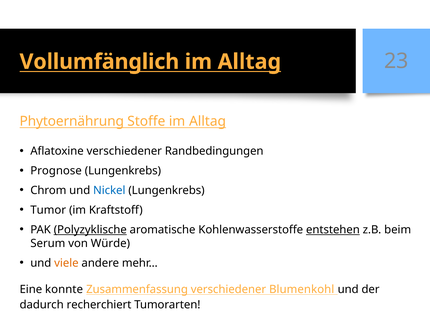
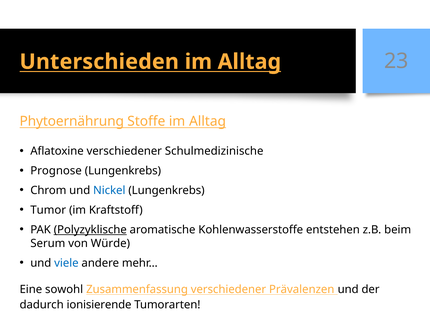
Vollumfänglich: Vollumfänglich -> Unterschieden
Randbedingungen: Randbedingungen -> Schulmedizinische
entstehen underline: present -> none
viele colour: orange -> blue
konnte: konnte -> sowohl
Blumenkohl: Blumenkohl -> Prävalenzen
recherchiert: recherchiert -> ionisierende
